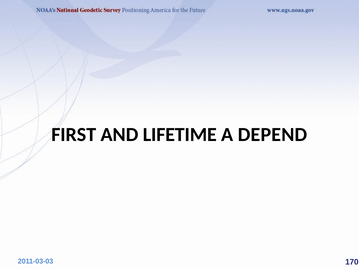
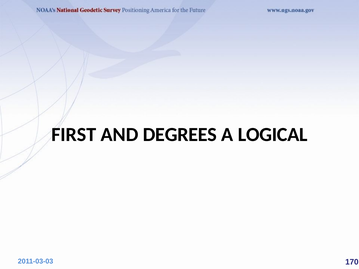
LIFETIME: LIFETIME -> DEGREES
DEPEND: DEPEND -> LOGICAL
